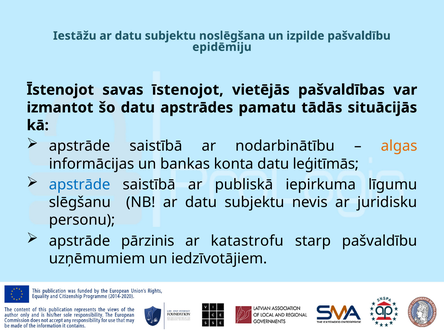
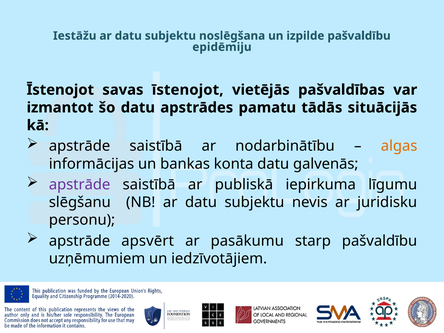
leģitīmās: leģitīmās -> galvenās
apstrāde at (80, 185) colour: blue -> purple
pārzinis: pārzinis -> apsvērt
katastrofu: katastrofu -> pasākumu
